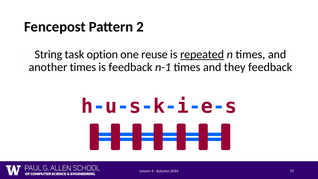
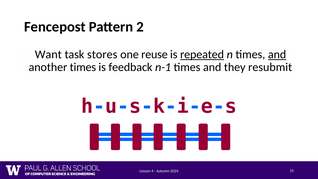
String: String -> Want
option: option -> stores
and at (277, 54) underline: none -> present
they feedback: feedback -> resubmit
